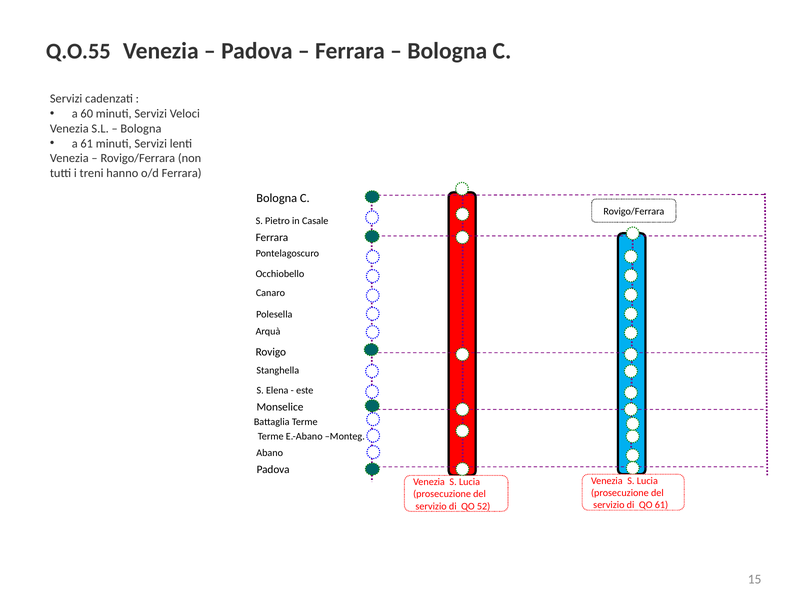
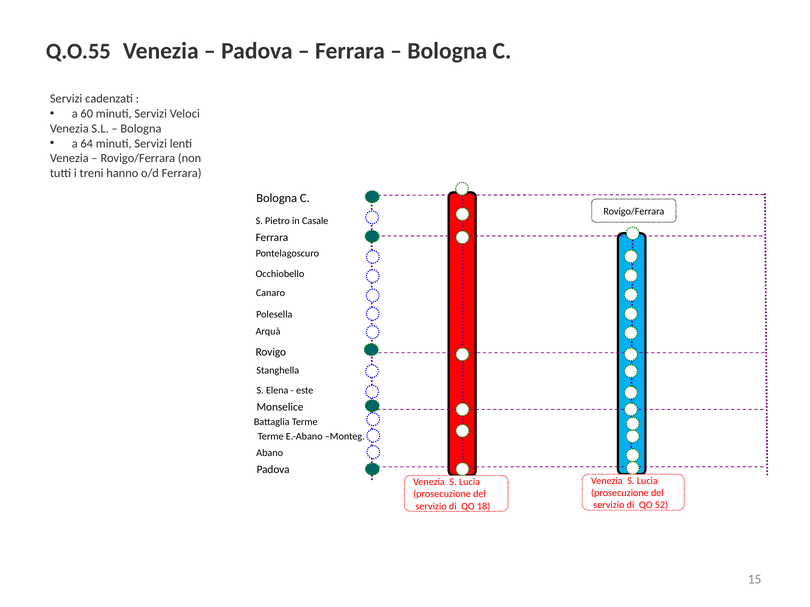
a 61: 61 -> 64
QO 61: 61 -> 52
52: 52 -> 18
